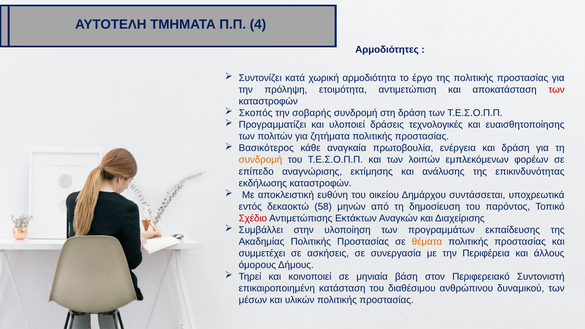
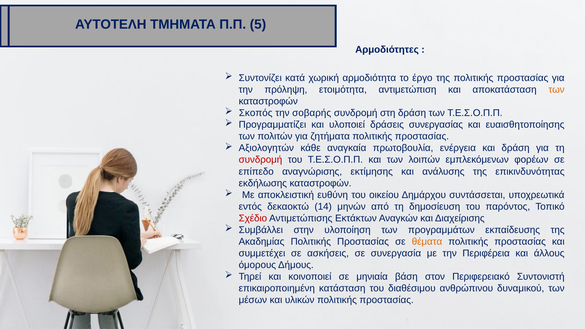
4: 4 -> 5
των at (557, 90) colour: red -> orange
τεχνολογικές: τεχνολογικές -> συνεργασίας
Βασικότερος: Βασικότερος -> Αξιολογητών
συνδρομή at (260, 160) colour: orange -> red
58: 58 -> 14
